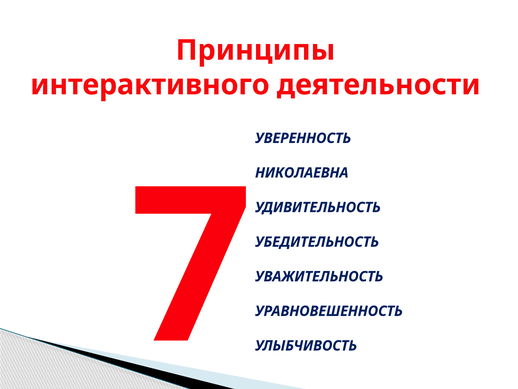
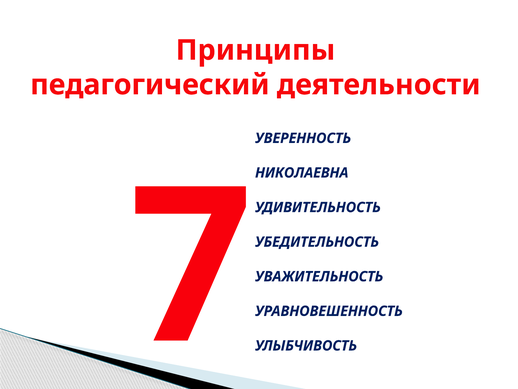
интерактивного: интерактивного -> педагогический
